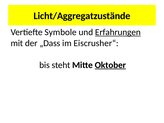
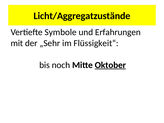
Erfahrungen underline: present -> none
„Dass: „Dass -> „Sehr
Eiscrusher“: Eiscrusher“ -> Flüssigkeit“
steht: steht -> noch
